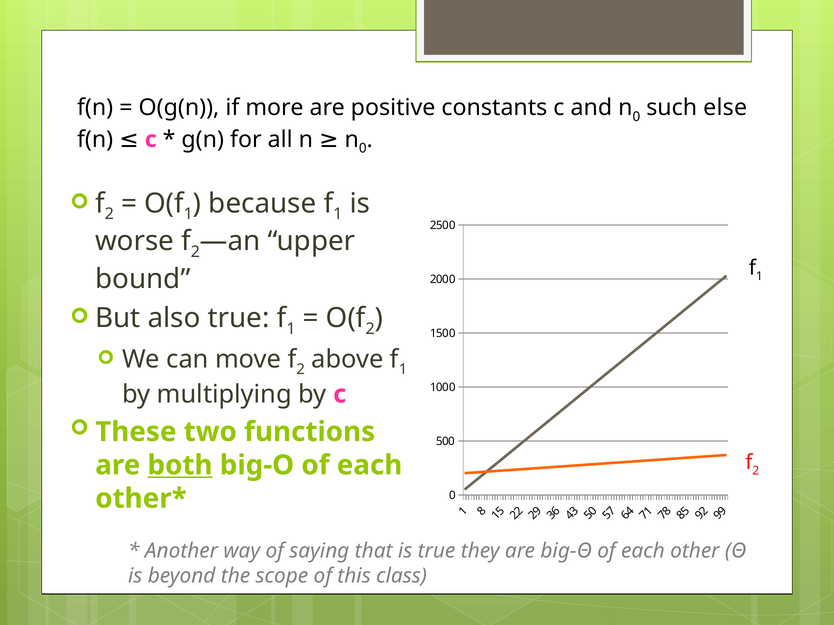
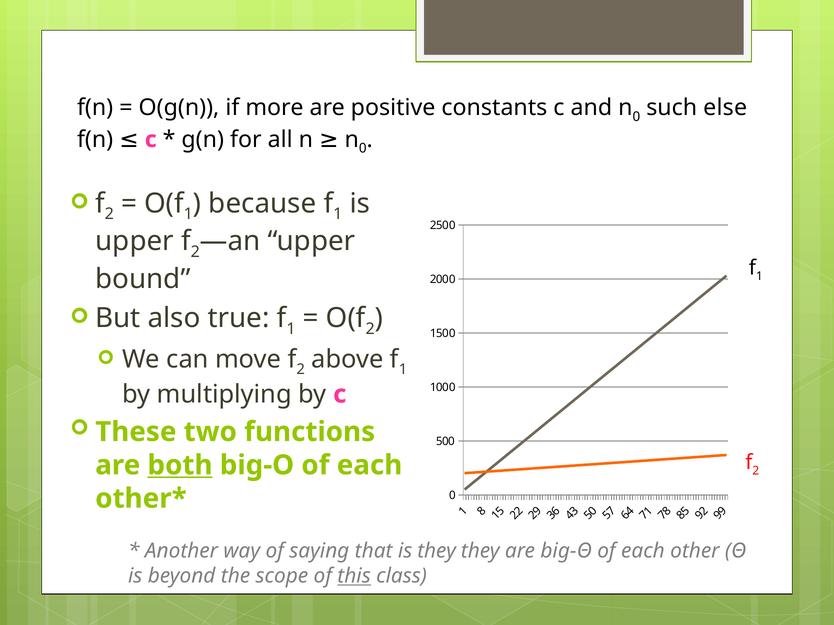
worse at (135, 241): worse -> upper
is true: true -> they
this underline: none -> present
